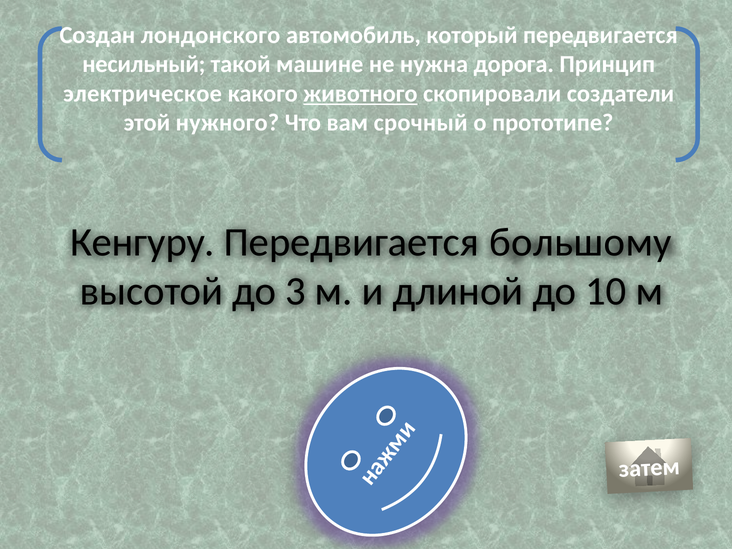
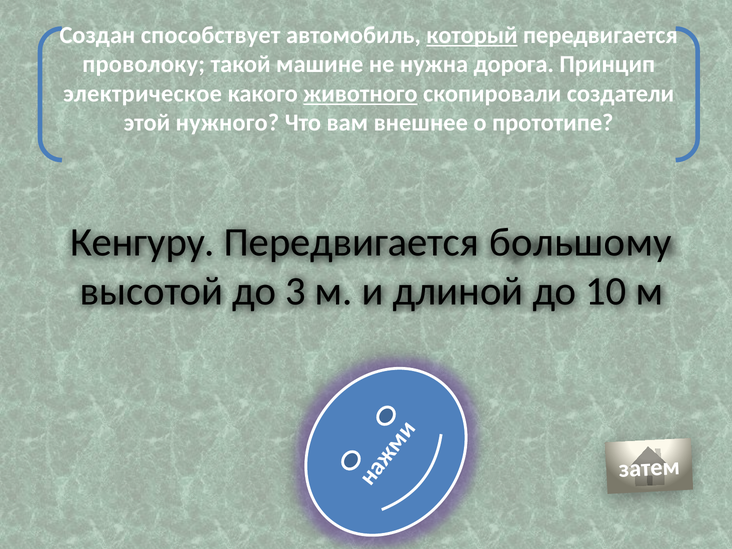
лондонского: лондонского -> способствует
который underline: none -> present
несильный: несильный -> проволоку
срочный: срочный -> внешнее
